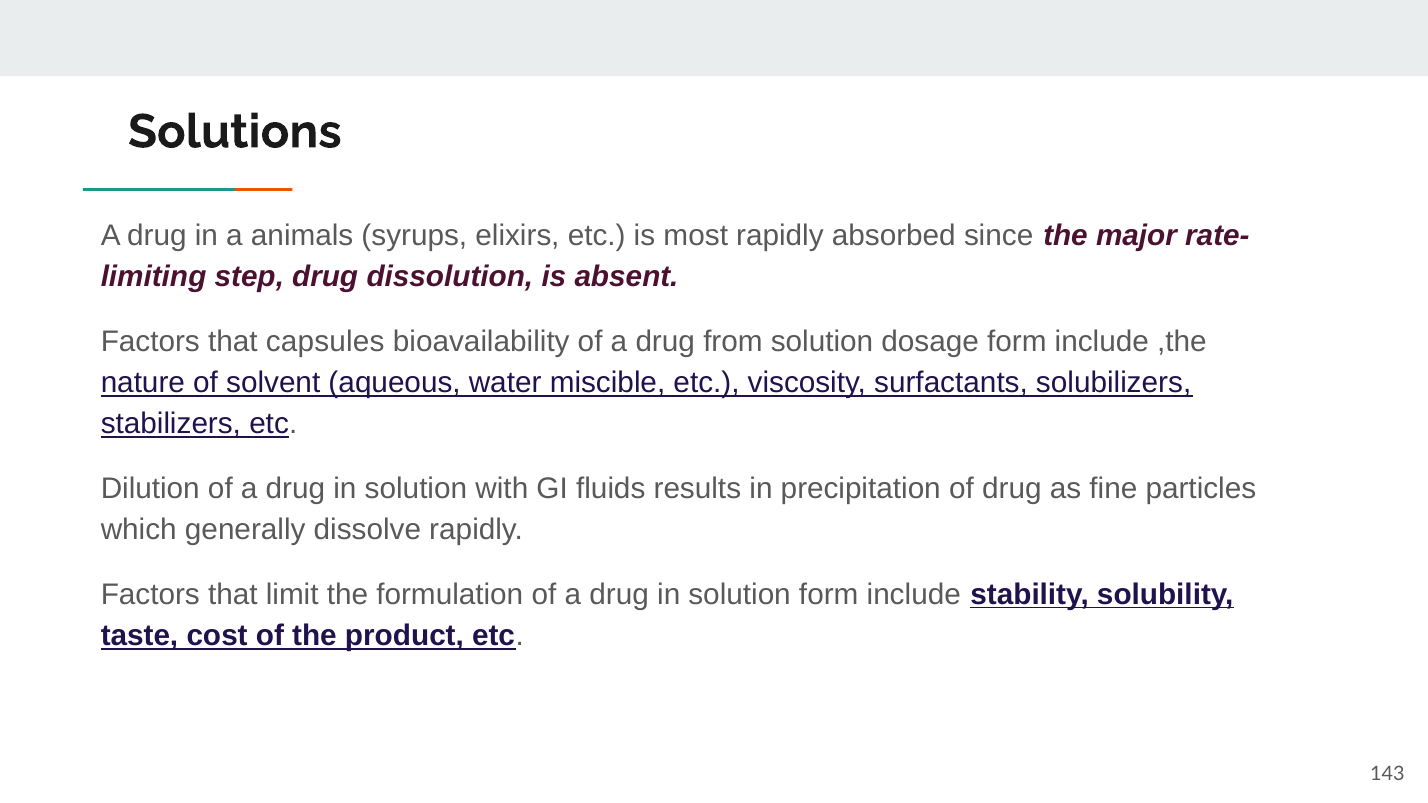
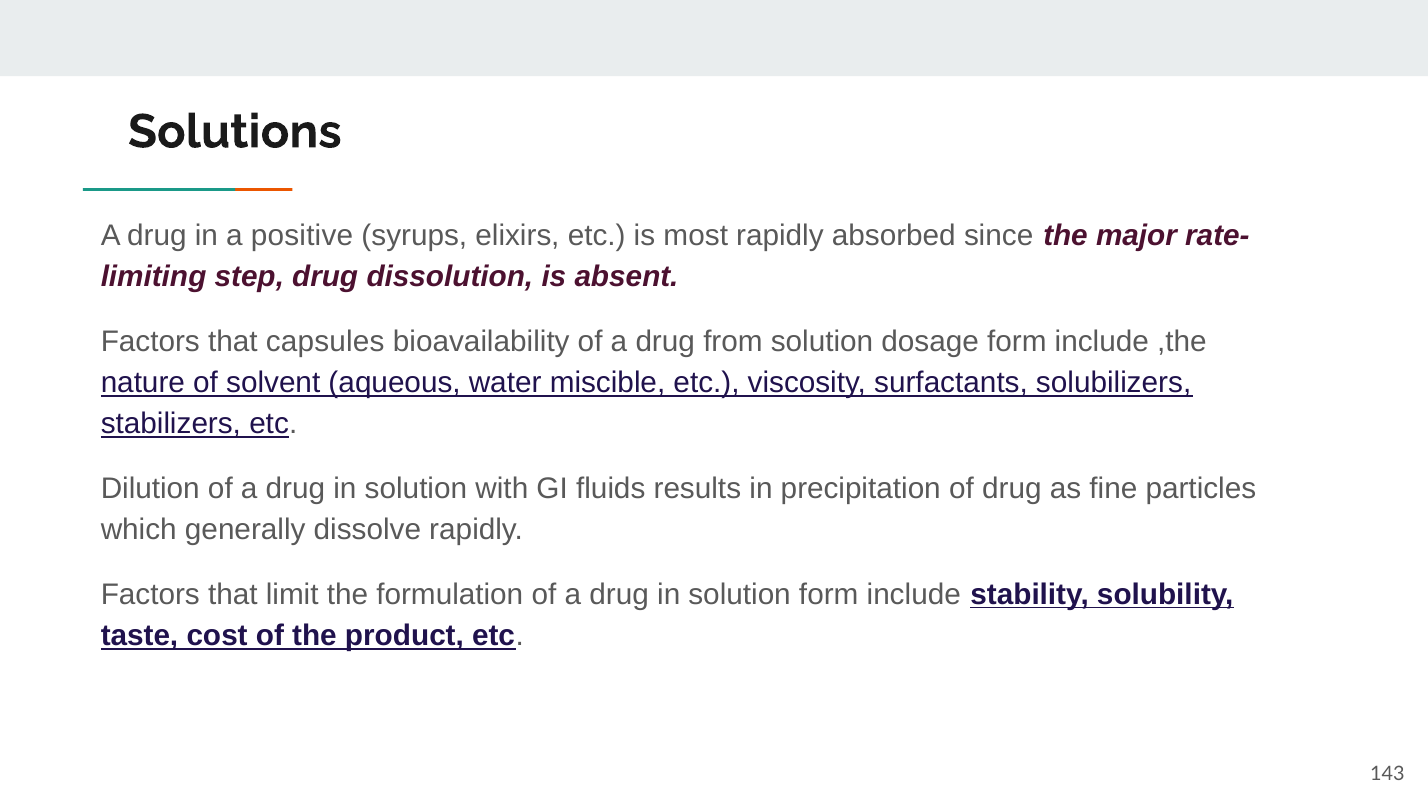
animals: animals -> positive
